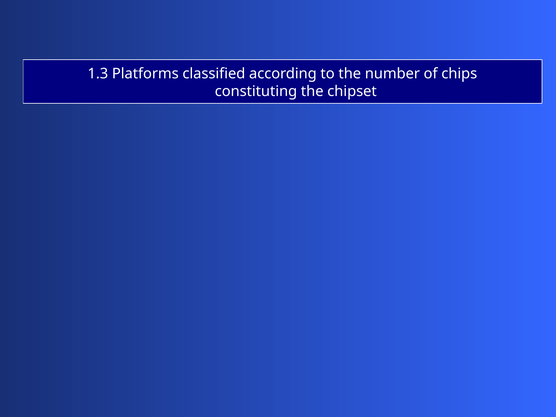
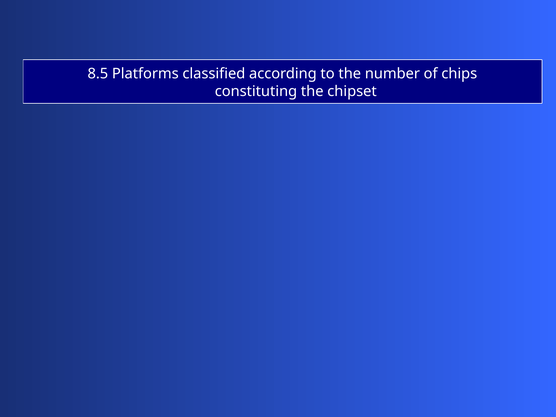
1.3: 1.3 -> 8.5
